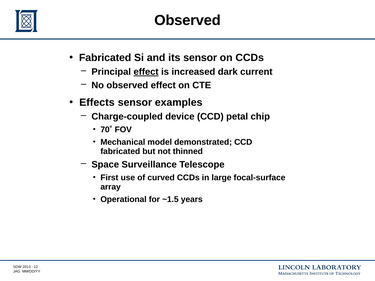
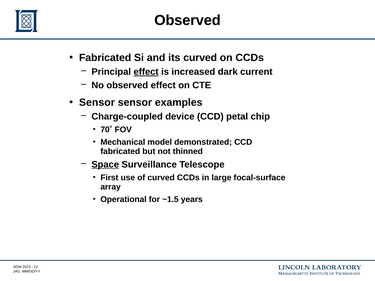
its sensor: sensor -> curved
Effects at (97, 103): Effects -> Sensor
Space underline: none -> present
